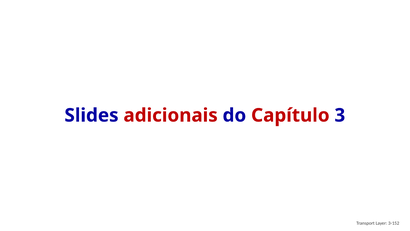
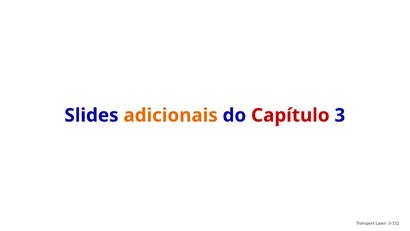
adicionais colour: red -> orange
